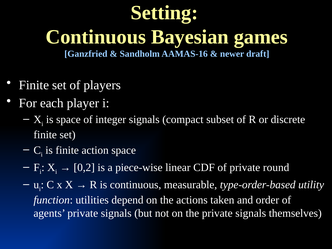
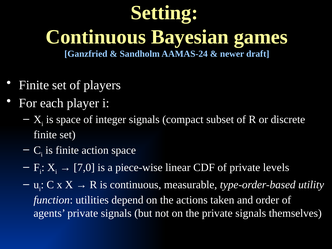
AAMAS-16: AAMAS-16 -> AAMAS-24
0,2: 0,2 -> 7,0
round: round -> levels
